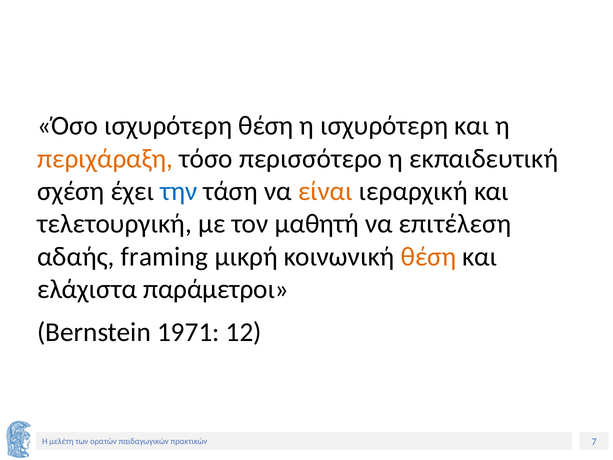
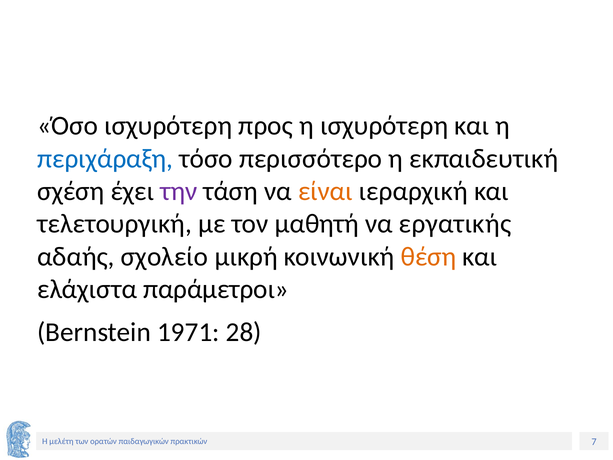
ισχυρότερη θέση: θέση -> προς
περιχάραξη colour: orange -> blue
την colour: blue -> purple
επιτέλεση: επιτέλεση -> εργατικής
framing: framing -> σχολείο
12: 12 -> 28
